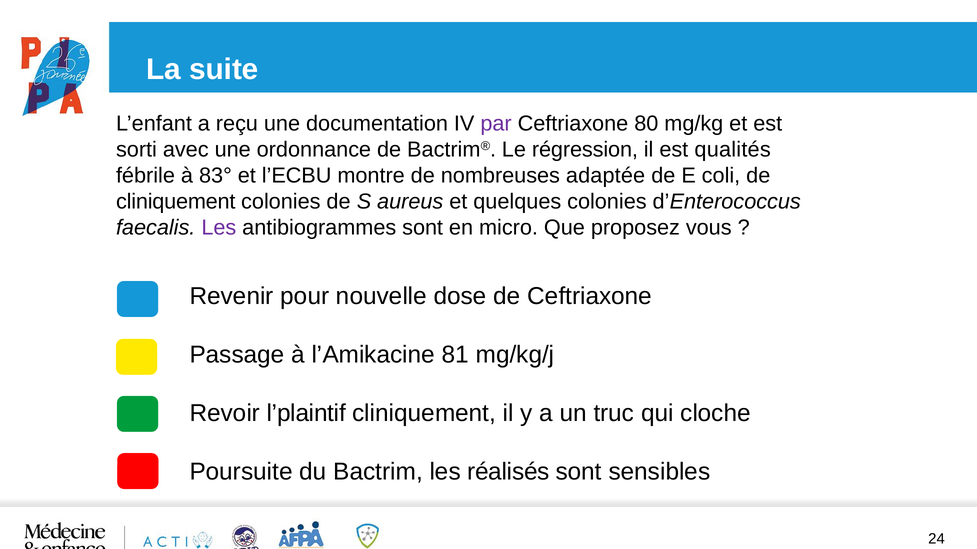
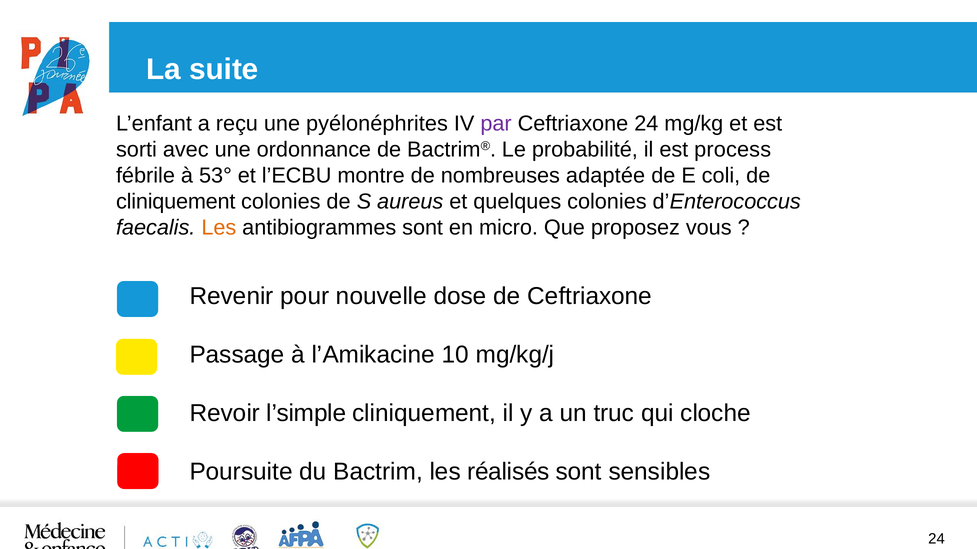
documentation: documentation -> pyélonéphrites
Ceftriaxone 80: 80 -> 24
régression: régression -> probabilité
qualités: qualités -> process
83°: 83° -> 53°
Les at (219, 228) colour: purple -> orange
81: 81 -> 10
l’plaintif: l’plaintif -> l’simple
